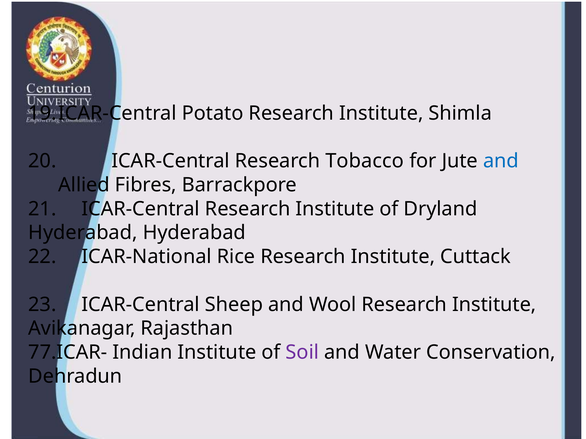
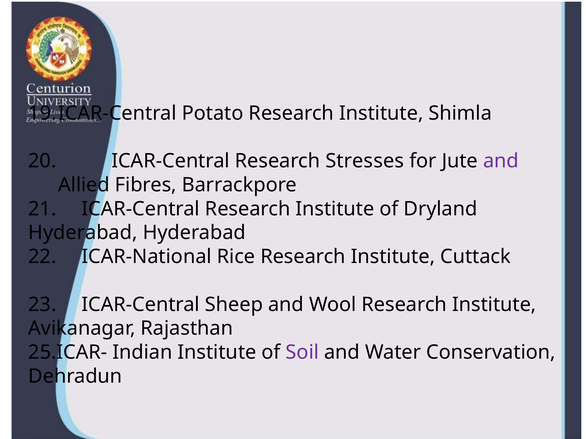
Tobacco: Tobacco -> Stresses
and at (501, 161) colour: blue -> purple
77.ICAR-: 77.ICAR- -> 25.ICAR-
